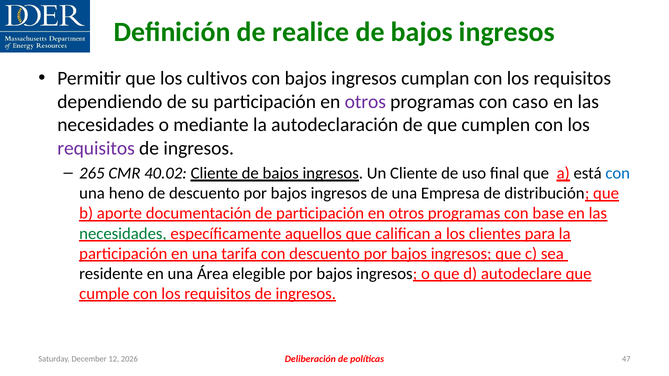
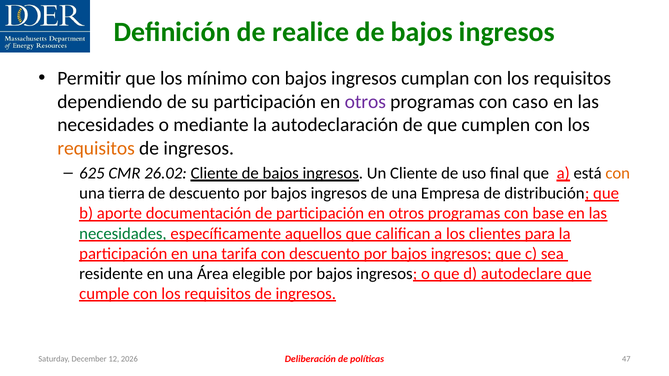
cultivos: cultivos -> mínimo
requisitos at (96, 149) colour: purple -> orange
265: 265 -> 625
40.02: 40.02 -> 26.02
con at (618, 173) colour: blue -> orange
heno: heno -> tierra
